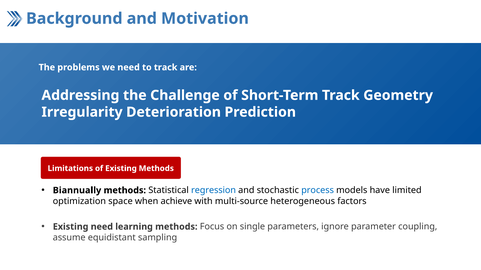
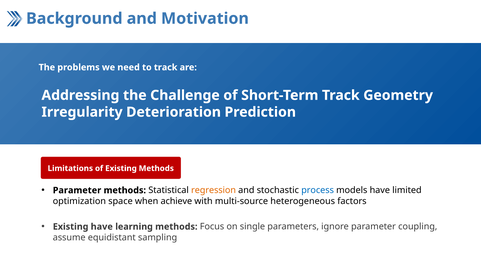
Biannually at (77, 191): Biannually -> Parameter
regression colour: blue -> orange
Existing need: need -> have
